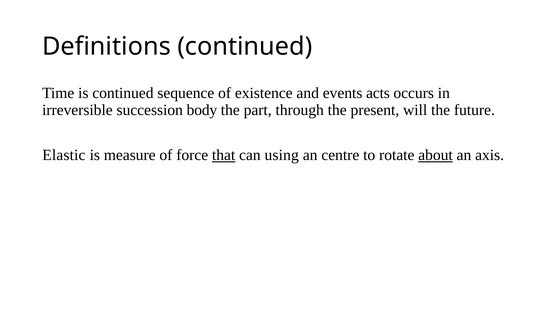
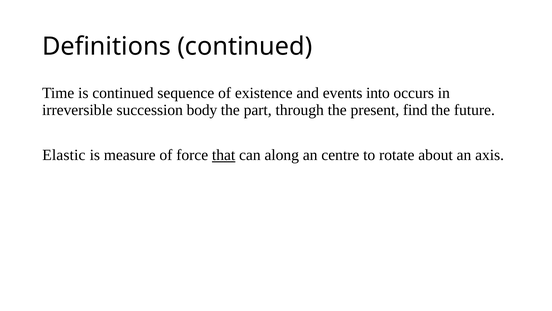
acts: acts -> into
will: will -> find
using: using -> along
about underline: present -> none
